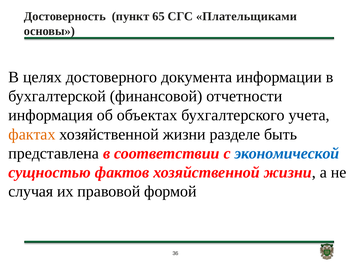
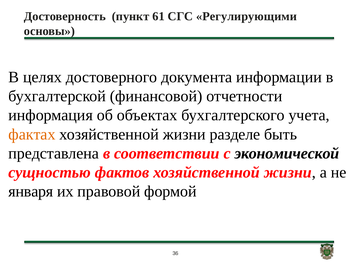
65: 65 -> 61
Плательщиками: Плательщиками -> Регулирующими
экономической colour: blue -> black
случая: случая -> января
